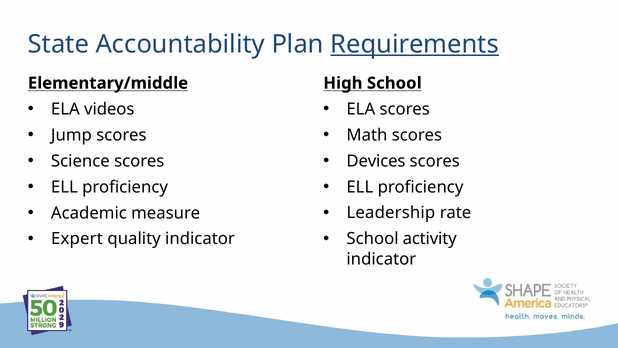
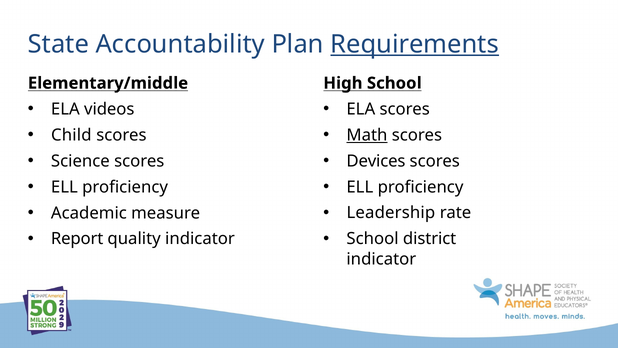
Math underline: none -> present
Jump: Jump -> Child
activity: activity -> district
Expert: Expert -> Report
